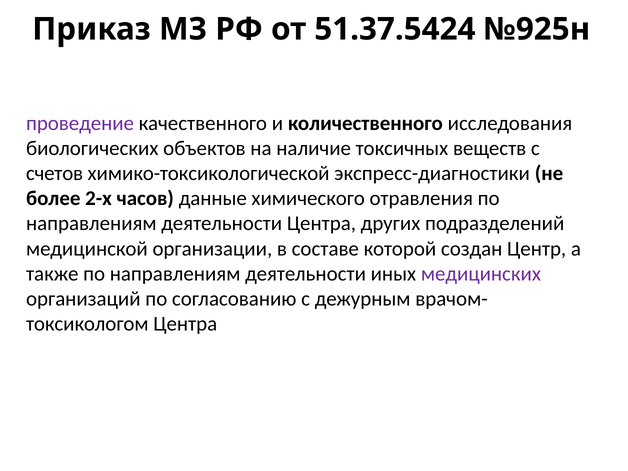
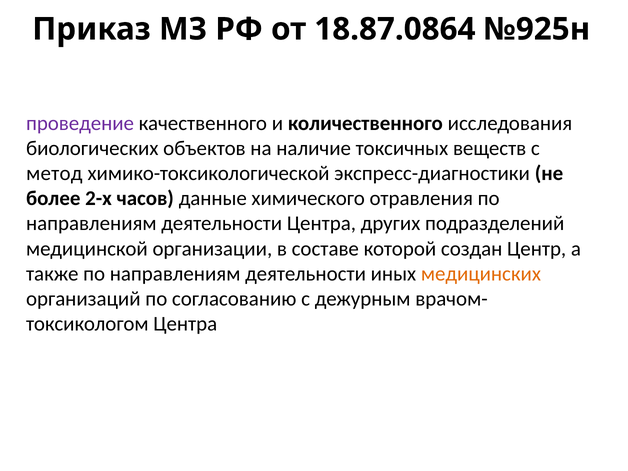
51.37.5424: 51.37.5424 -> 18.87.0864
счетов: счетов -> метод
медицинских colour: purple -> orange
